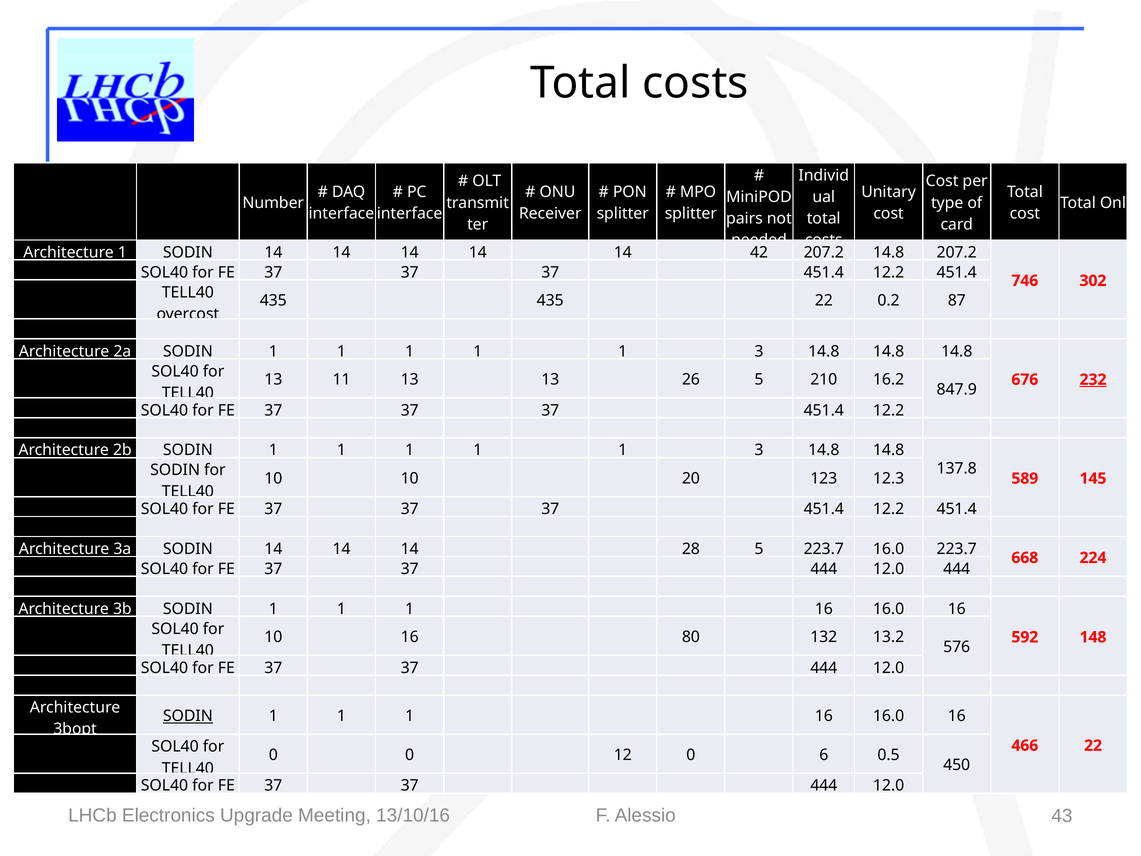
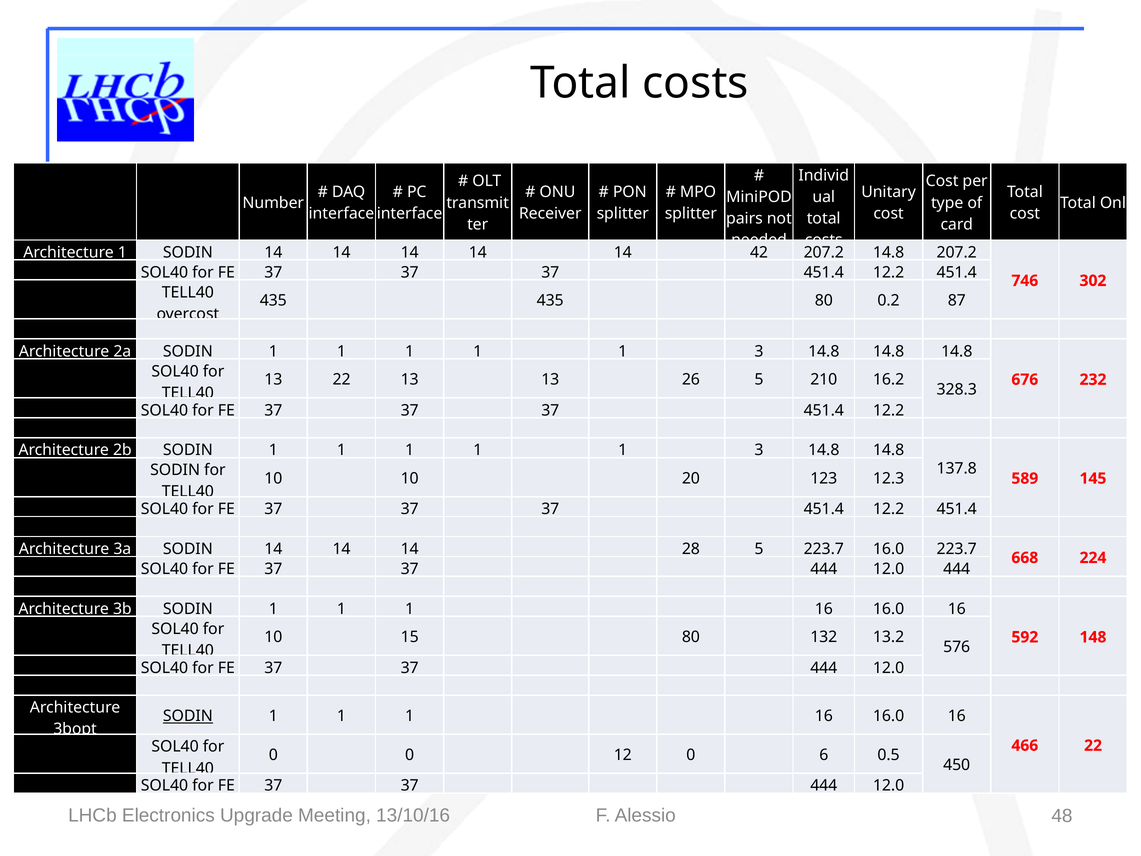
435 22: 22 -> 80
13 11: 11 -> 22
232 underline: present -> none
847.9: 847.9 -> 328.3
10 16: 16 -> 15
43: 43 -> 48
